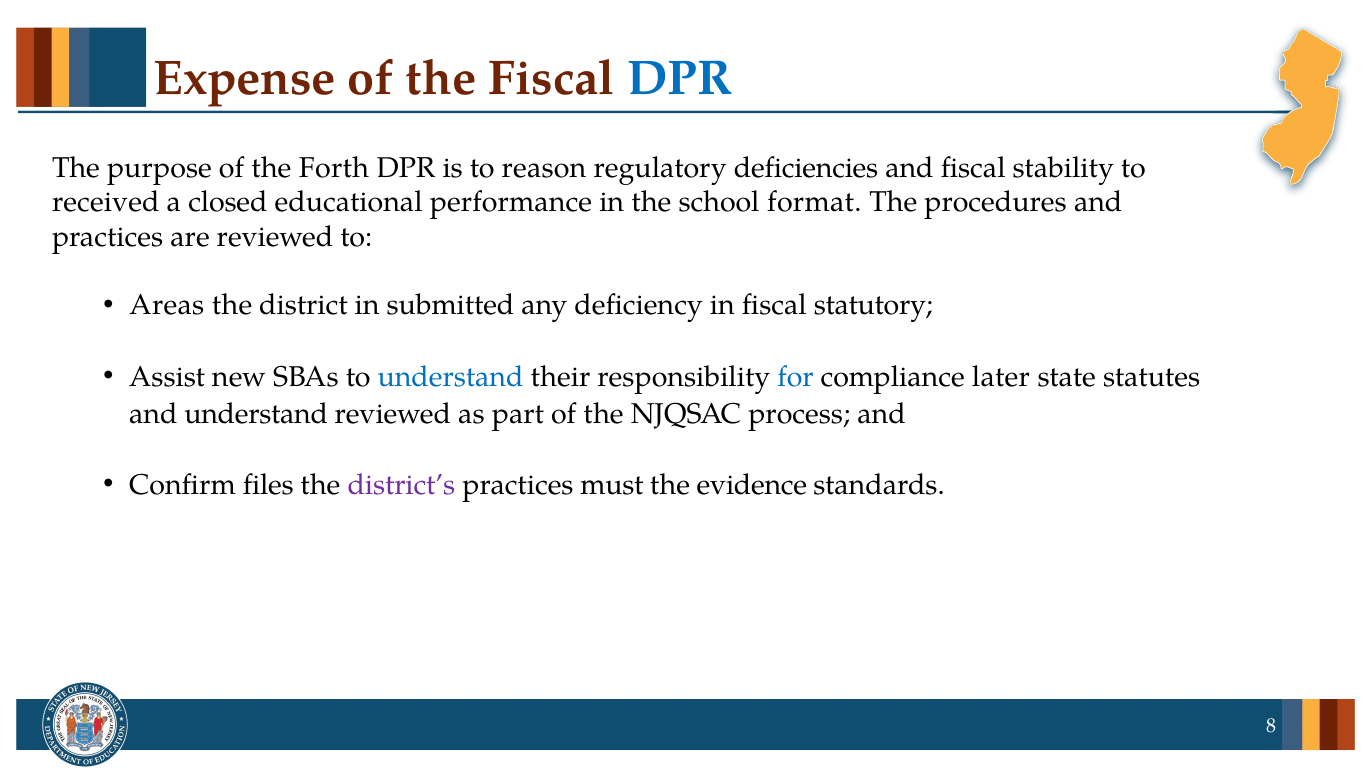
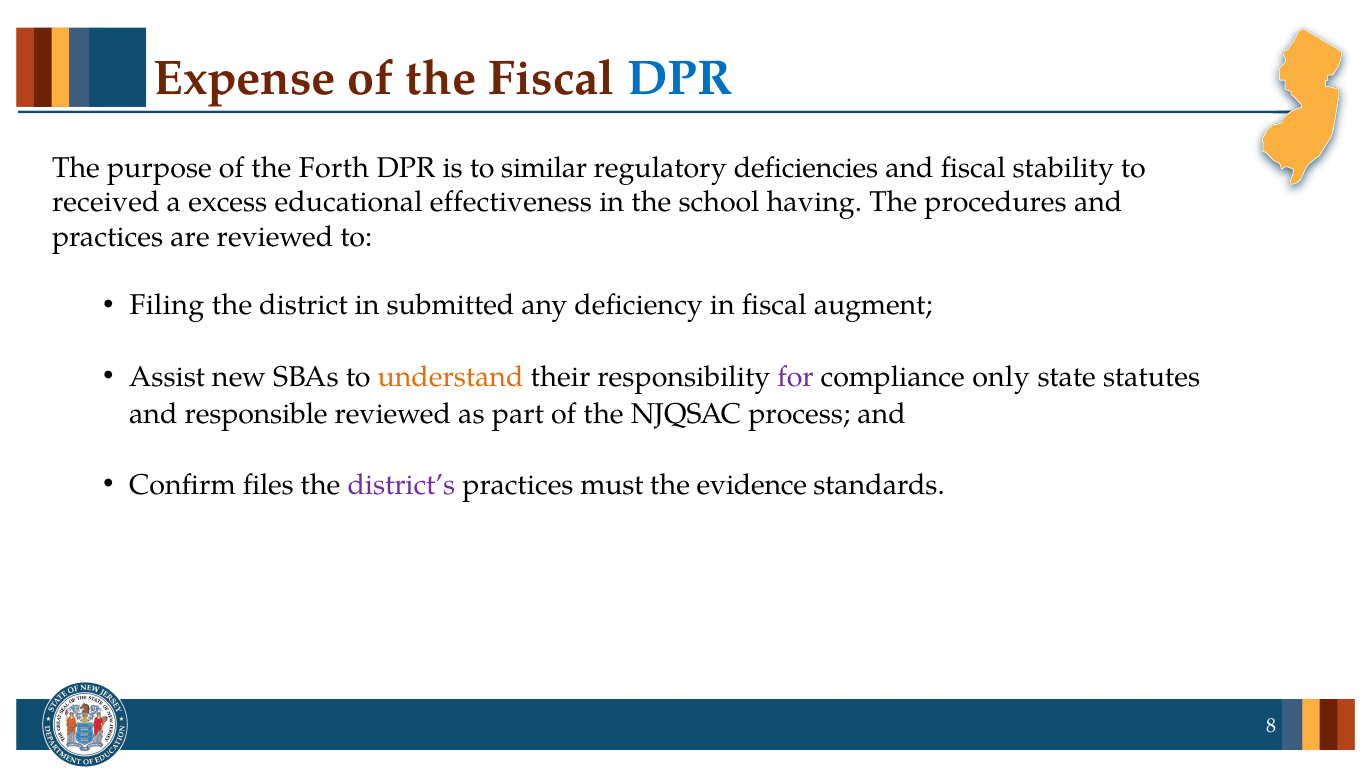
reason: reason -> similar
closed: closed -> excess
performance: performance -> effectiveness
format: format -> having
Areas: Areas -> Filing
statutory: statutory -> augment
understand at (451, 376) colour: blue -> orange
for colour: blue -> purple
later: later -> only
and understand: understand -> responsible
